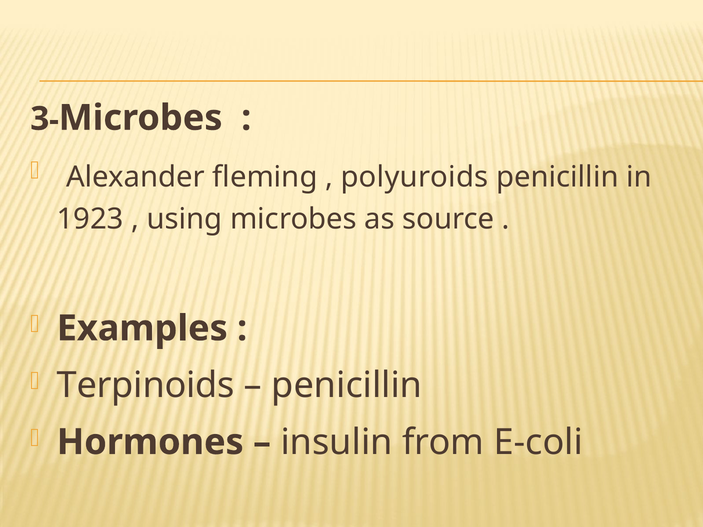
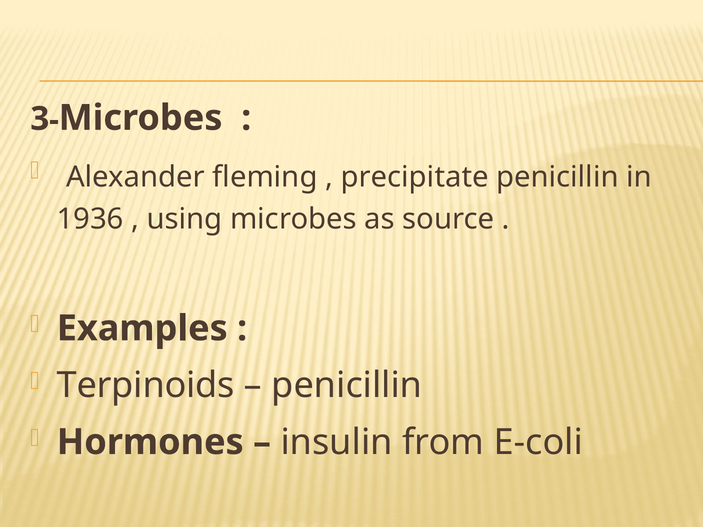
polyuroids: polyuroids -> precipitate
1923: 1923 -> 1936
